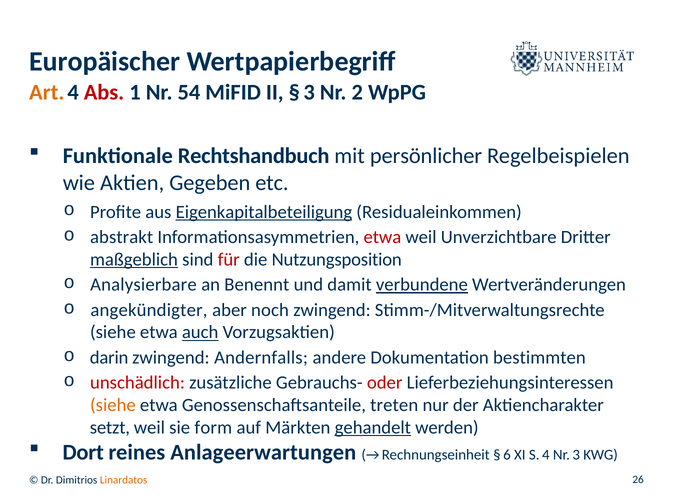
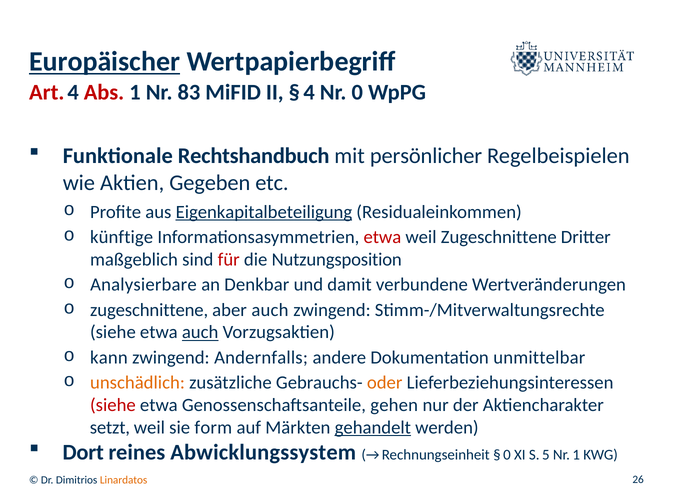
Europäischer underline: none -> present
Art colour: orange -> red
54: 54 -> 83
3 at (309, 92): 3 -> 4
Nr 2: 2 -> 0
abstrakt: abstrakt -> künftige
weil Unverzichtbare: Unverzichtbare -> Zugeschnittene
maßgeblich underline: present -> none
Benennt: Benennt -> Denkbar
verbundene underline: present -> none
angekündigter at (149, 310): angekündigter -> zugeschnittene
aber noch: noch -> auch
darin: darin -> kann
bestimmten: bestimmten -> unmittelbar
unschädlich colour: red -> orange
oder colour: red -> orange
siehe at (113, 406) colour: orange -> red
treten: treten -> gehen
Anlageerwartungen: Anlageerwartungen -> Abwicklungssystem
6 at (507, 456): 6 -> 0
S 4: 4 -> 5
Nr 3: 3 -> 1
